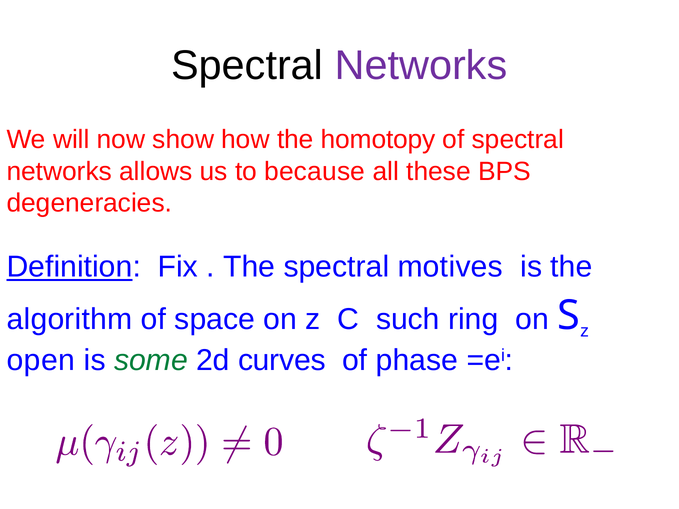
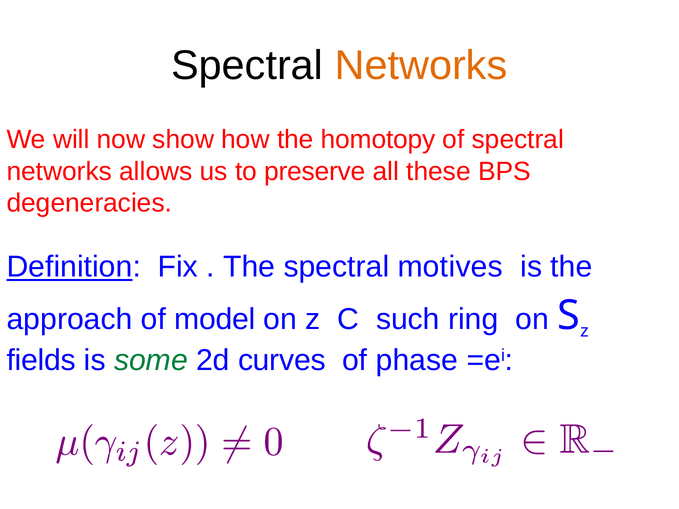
Networks at (421, 66) colour: purple -> orange
because: because -> preserve
algorithm: algorithm -> approach
space: space -> model
open: open -> fields
